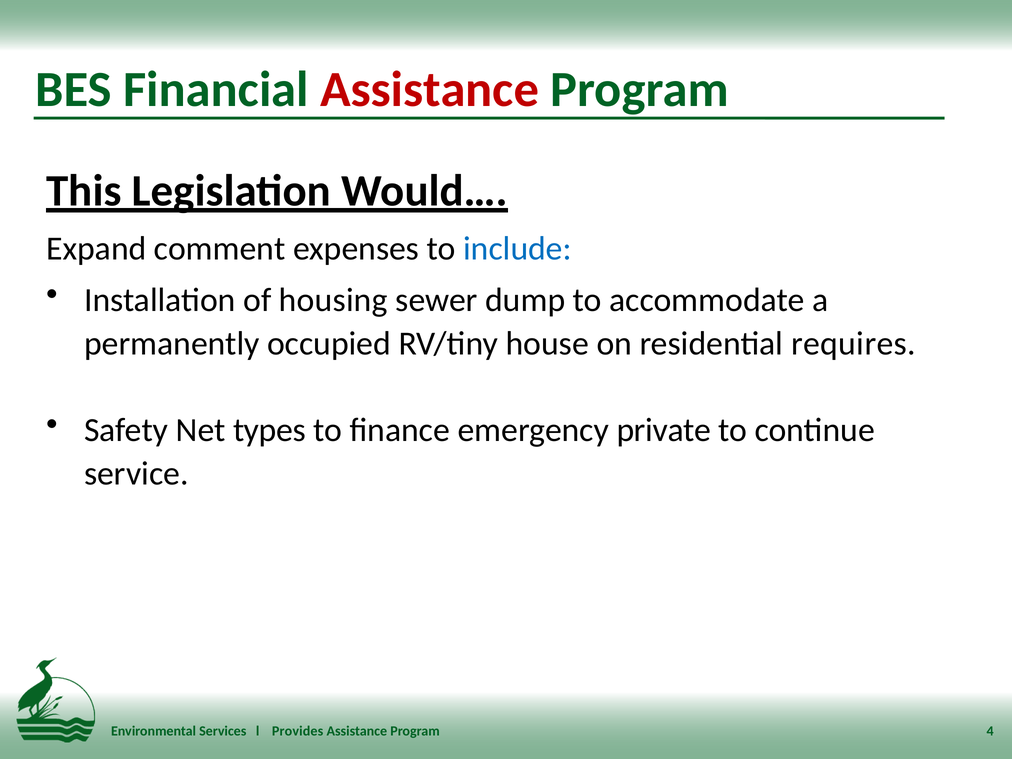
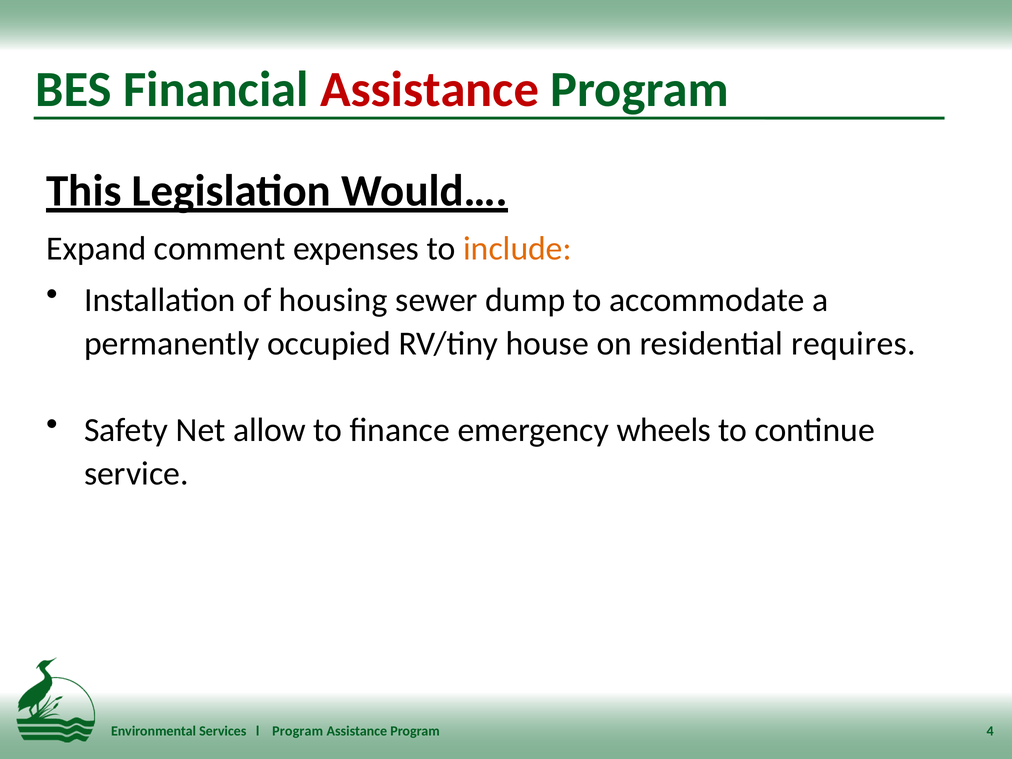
include colour: blue -> orange
types: types -> allow
private: private -> wheels
Provides at (298, 731): Provides -> Program
